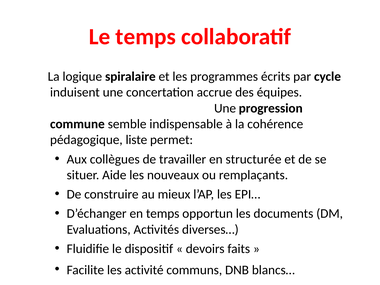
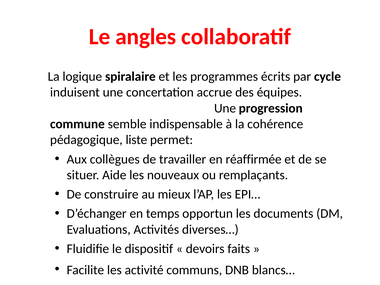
Le temps: temps -> angles
structurée: structurée -> réaffirmée
